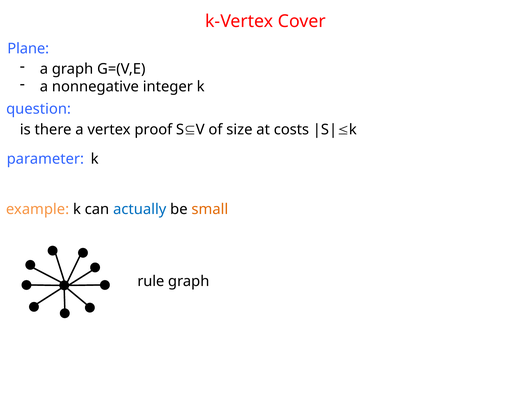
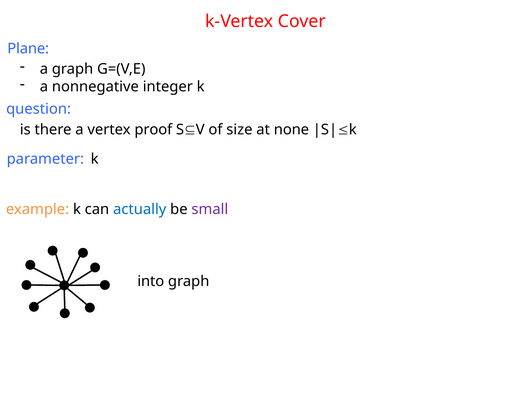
costs: costs -> none
small colour: orange -> purple
rule: rule -> into
